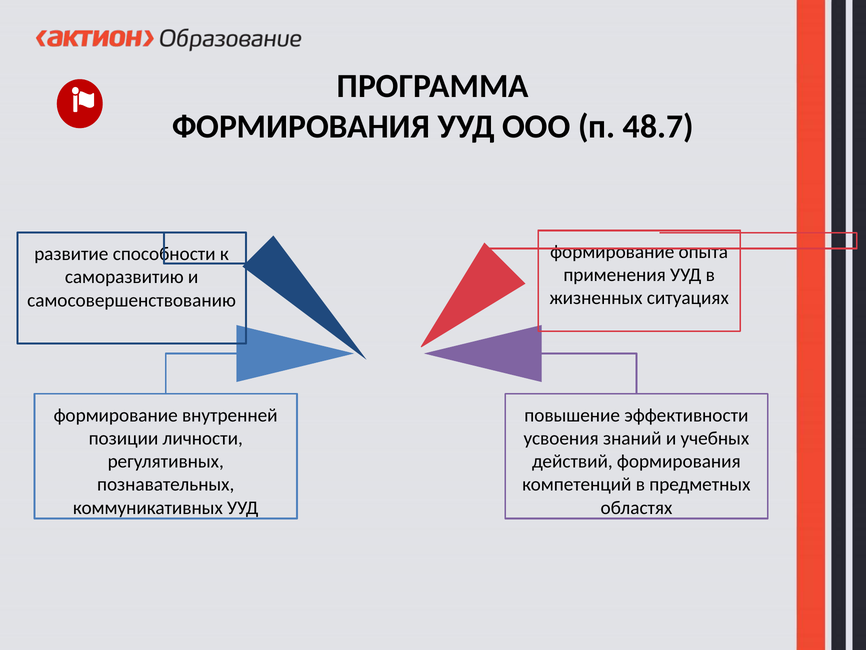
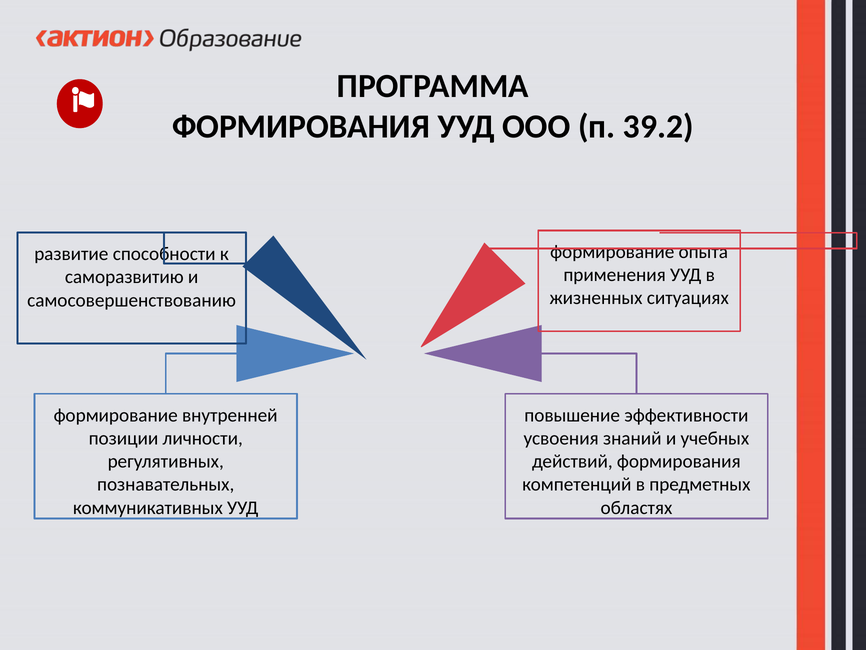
48.7: 48.7 -> 39.2
